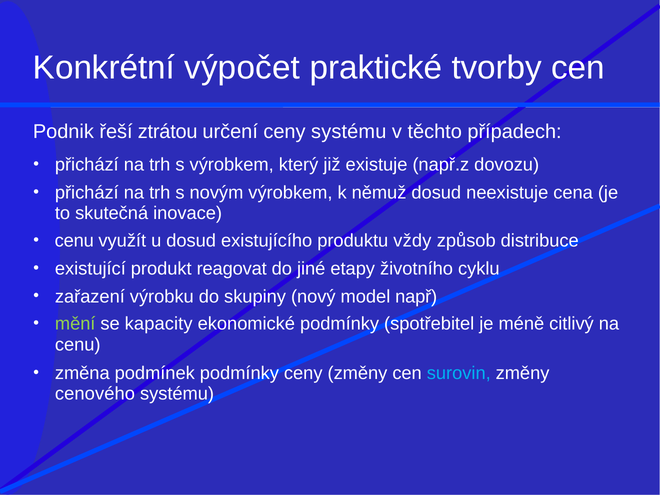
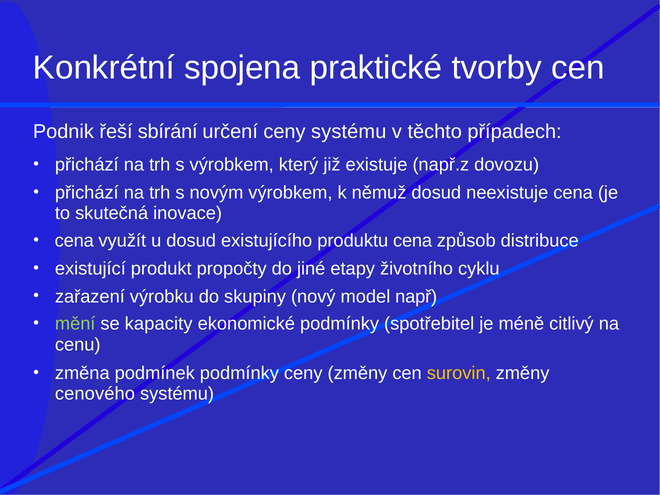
výpočet: výpočet -> spojena
ztrátou: ztrátou -> sbírání
cenu at (74, 241): cenu -> cena
produktu vždy: vždy -> cena
reagovat: reagovat -> propočty
surovin colour: light blue -> yellow
